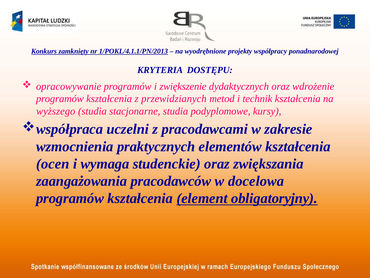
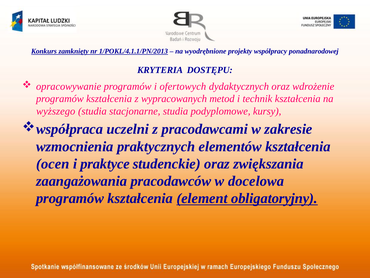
zwiększenie: zwiększenie -> ofertowych
przewidzianych: przewidzianych -> wypracowanych
wymaga: wymaga -> praktyce
